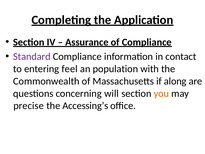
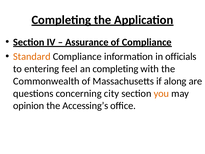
Standard colour: purple -> orange
contact: contact -> officials
an population: population -> completing
will: will -> city
precise: precise -> opinion
